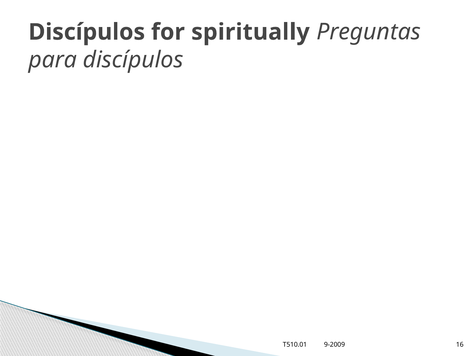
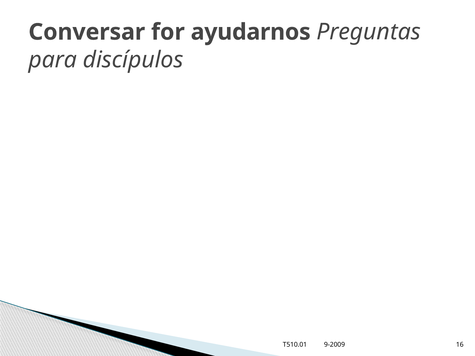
Discípulos at (87, 32): Discípulos -> Conversar
spiritually: spiritually -> ayudarnos
